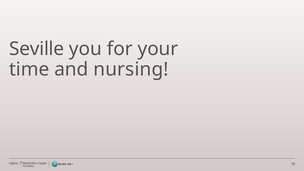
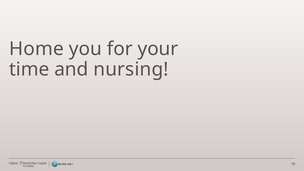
Seville: Seville -> Home
